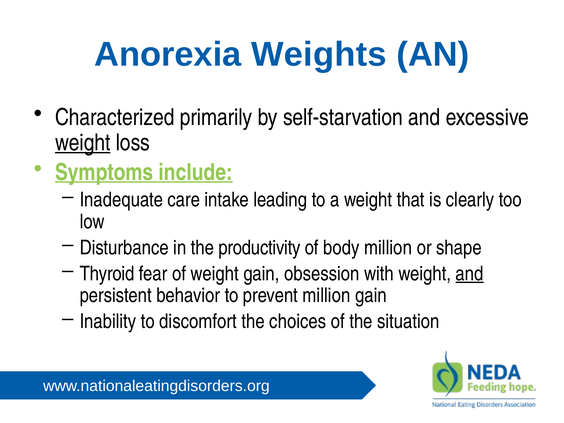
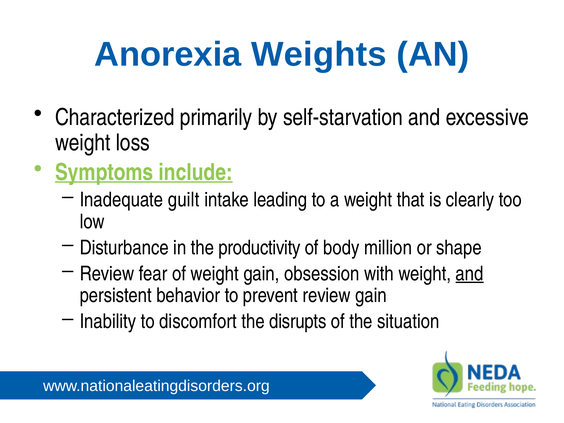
weight at (83, 143) underline: present -> none
care: care -> guilt
Thyroid at (107, 274): Thyroid -> Review
prevent million: million -> review
choices: choices -> disrupts
